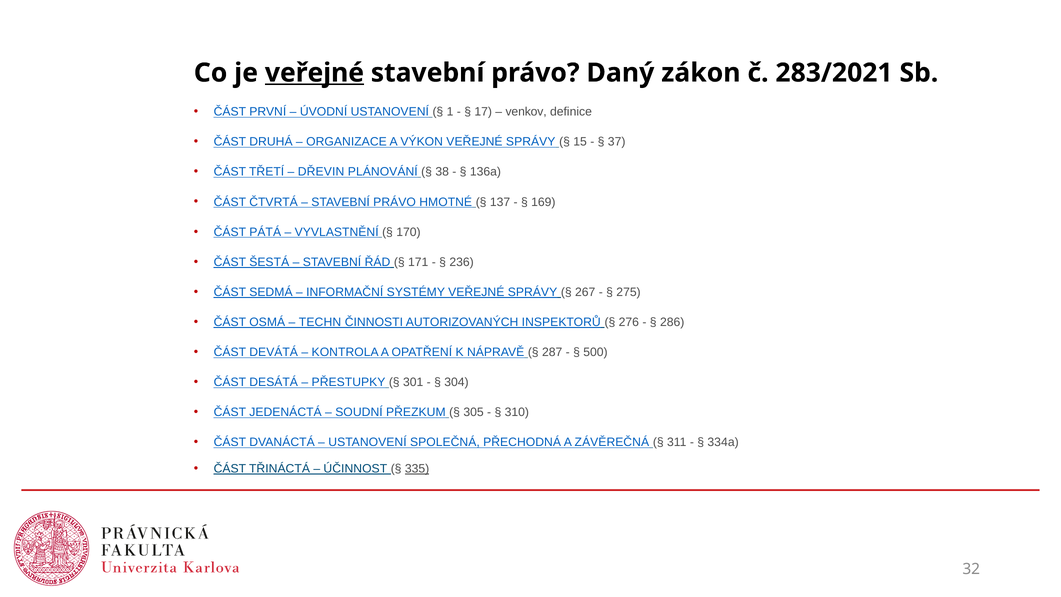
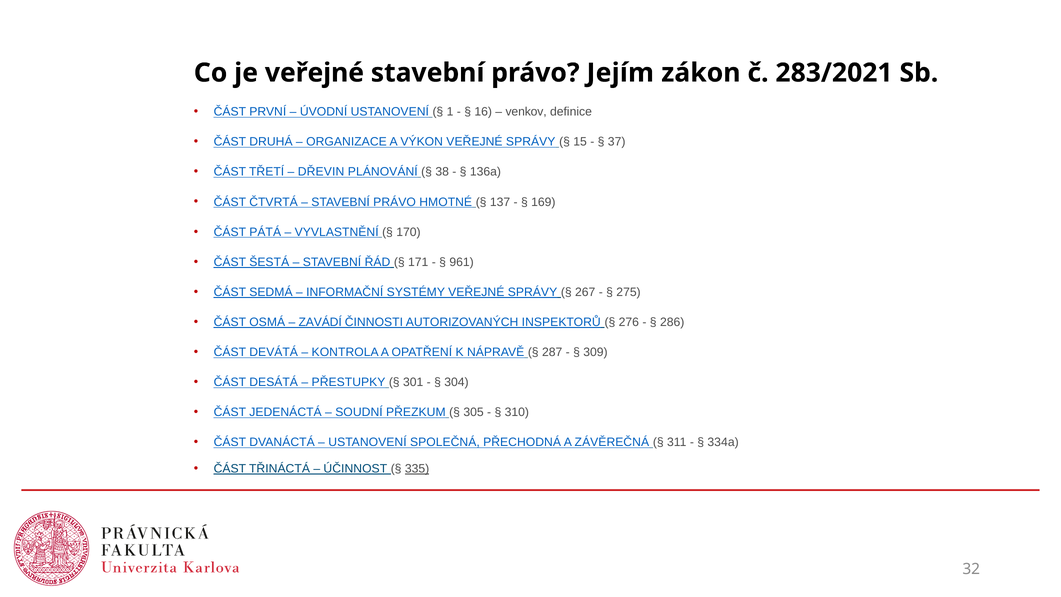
veřejné at (314, 73) underline: present -> none
Daný: Daný -> Jejím
17: 17 -> 16
236: 236 -> 961
TECHN: TECHN -> ZAVÁDÍ
500: 500 -> 309
